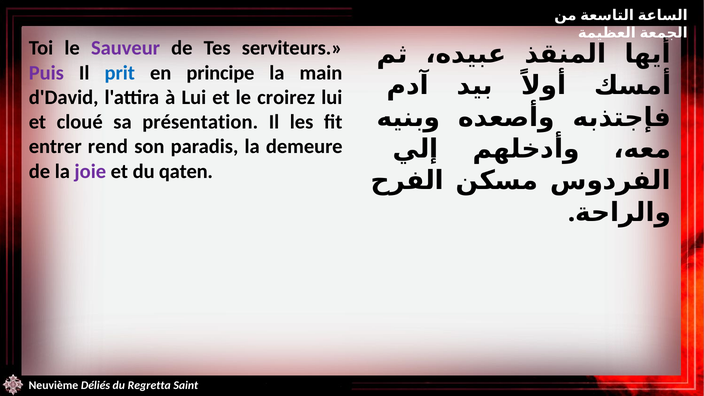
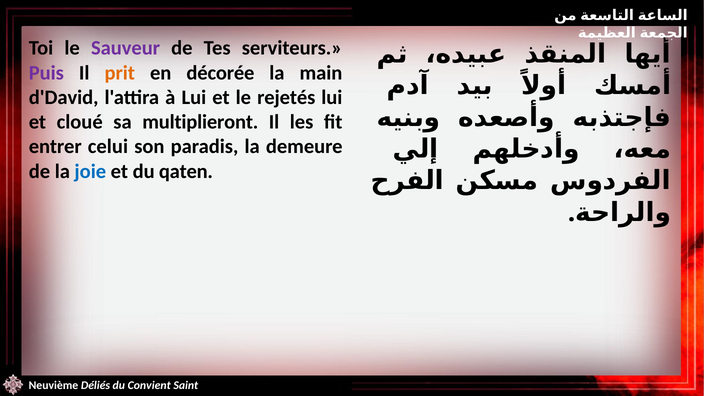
prit colour: blue -> orange
principe: principe -> décorée
croirez: croirez -> rejetés
présentation: présentation -> multiplieront
rend: rend -> celui
joie colour: purple -> blue
Regretta: Regretta -> Convient
